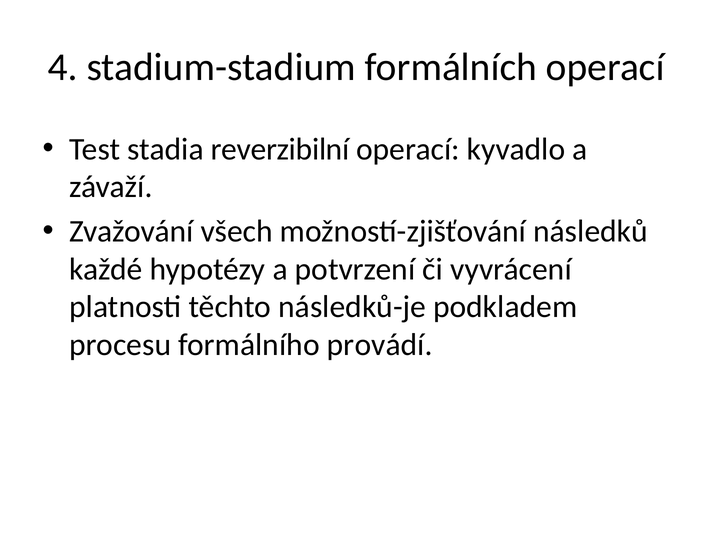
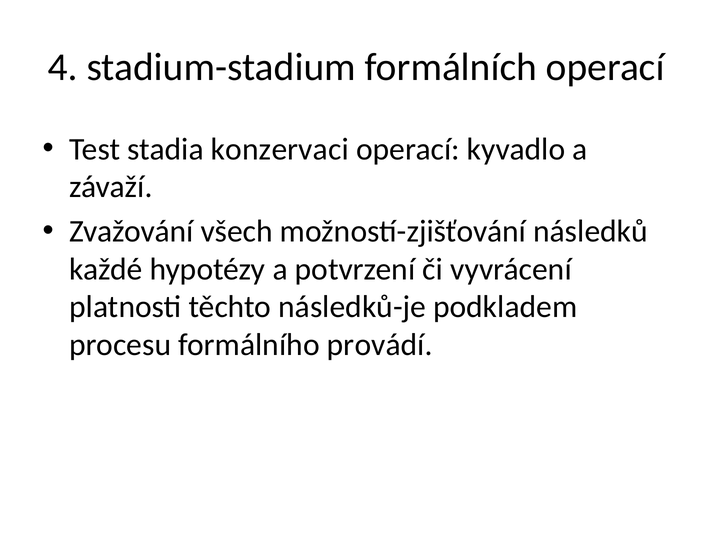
reverzibilní: reverzibilní -> konzervaci
